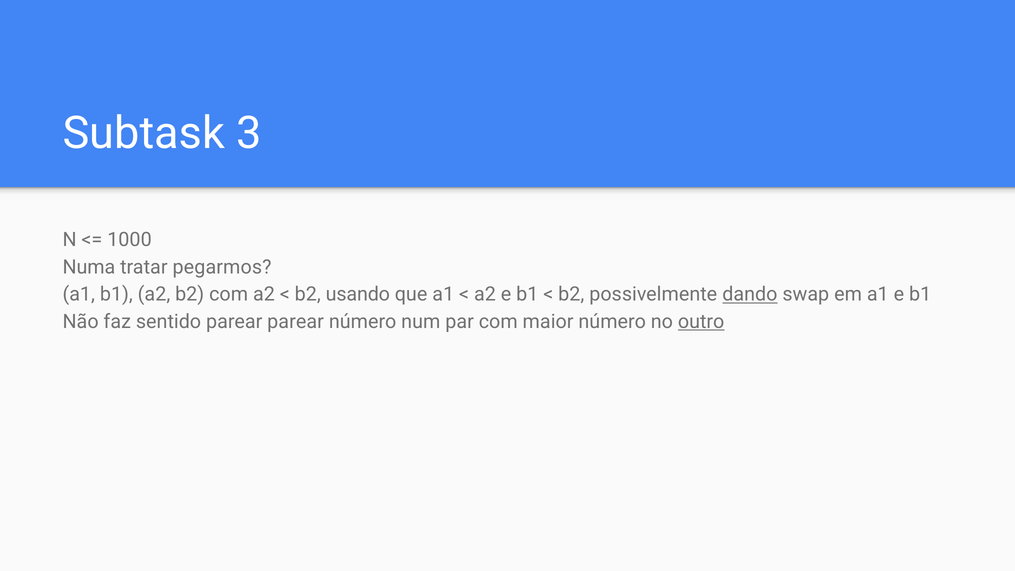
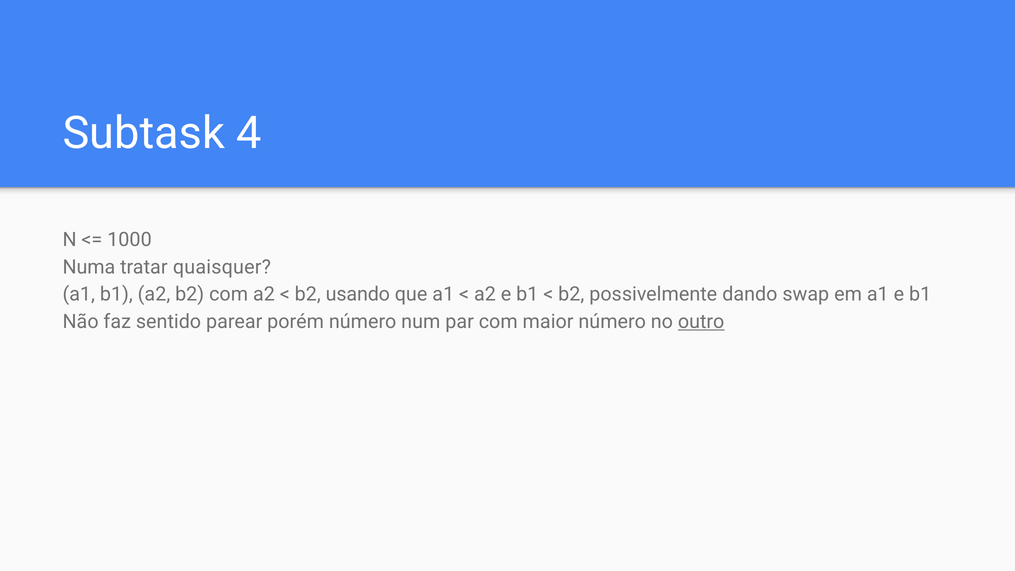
3: 3 -> 4
pegarmos: pegarmos -> quaisquer
dando underline: present -> none
parear parear: parear -> porém
